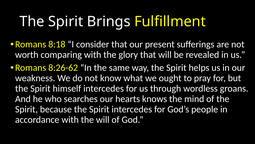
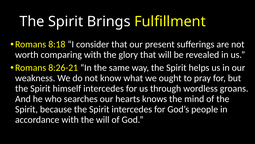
8:26-62: 8:26-62 -> 8:26-21
